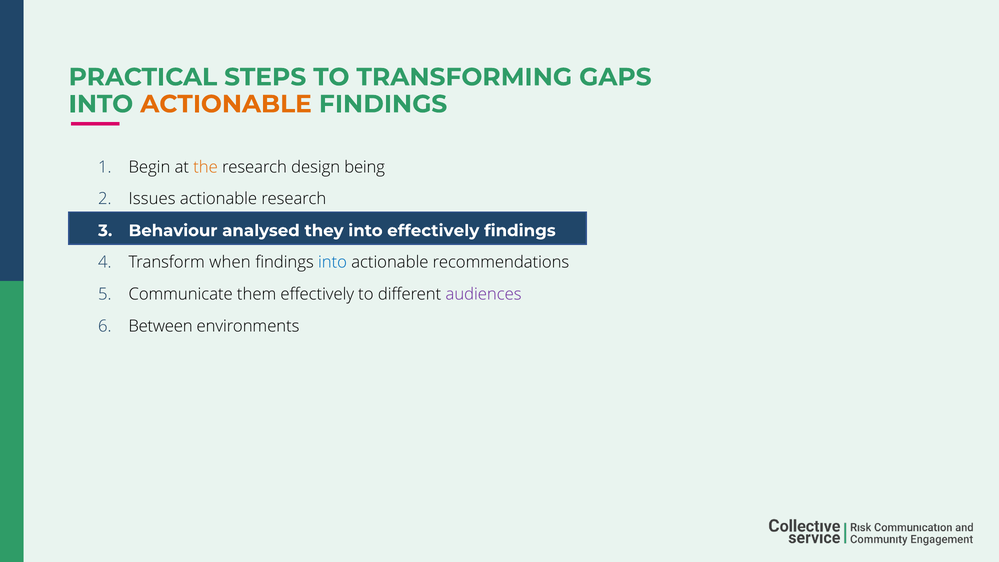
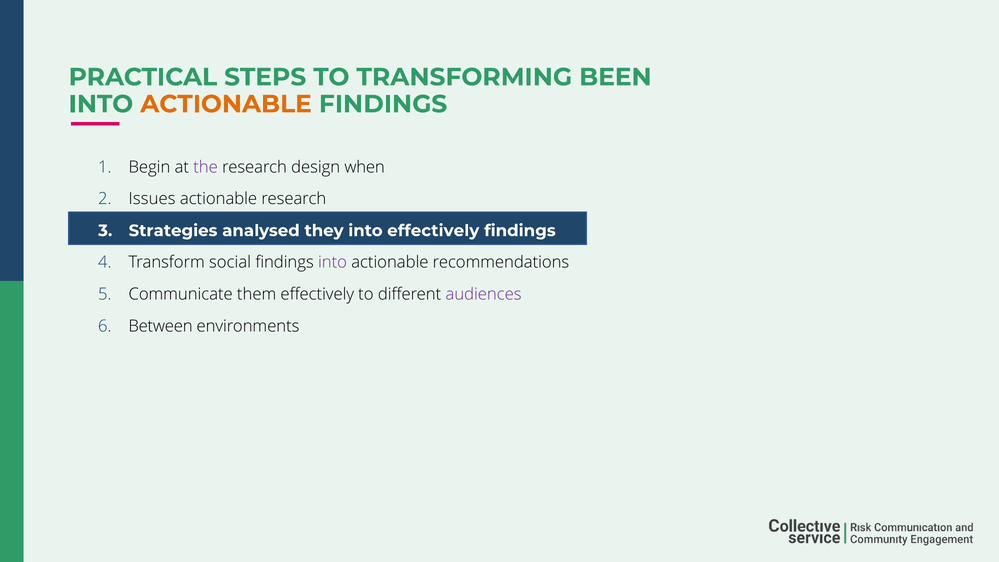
GAPS: GAPS -> BEEN
the colour: orange -> purple
being: being -> when
Behaviour: Behaviour -> Strategies
when: when -> social
into at (333, 262) colour: blue -> purple
